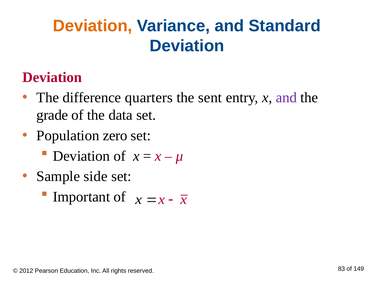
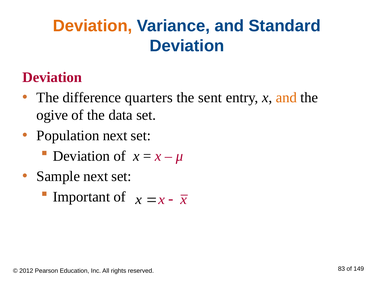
and at (286, 97) colour: purple -> orange
grade: grade -> ogive
Population zero: zero -> next
Sample side: side -> next
